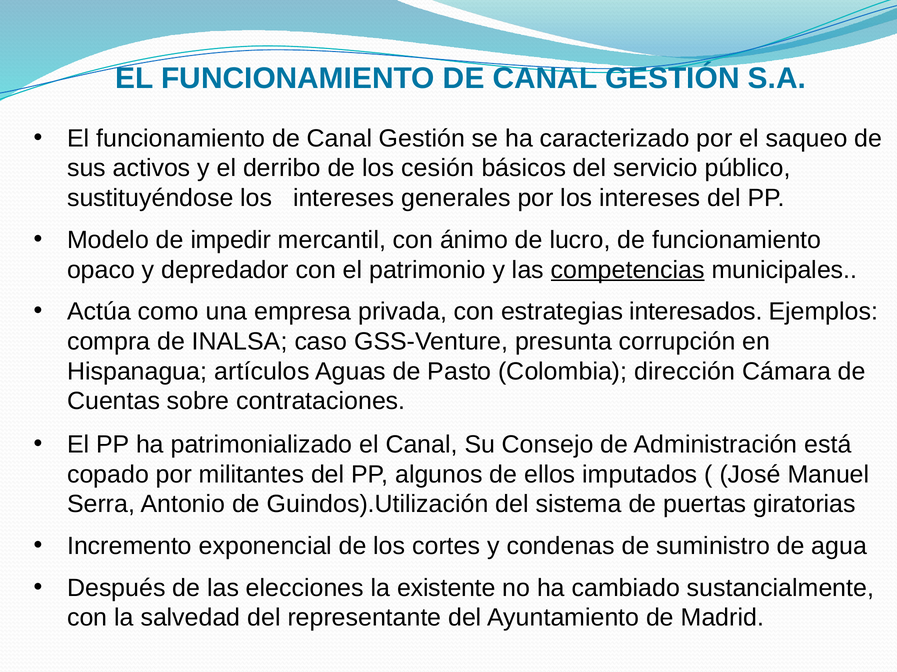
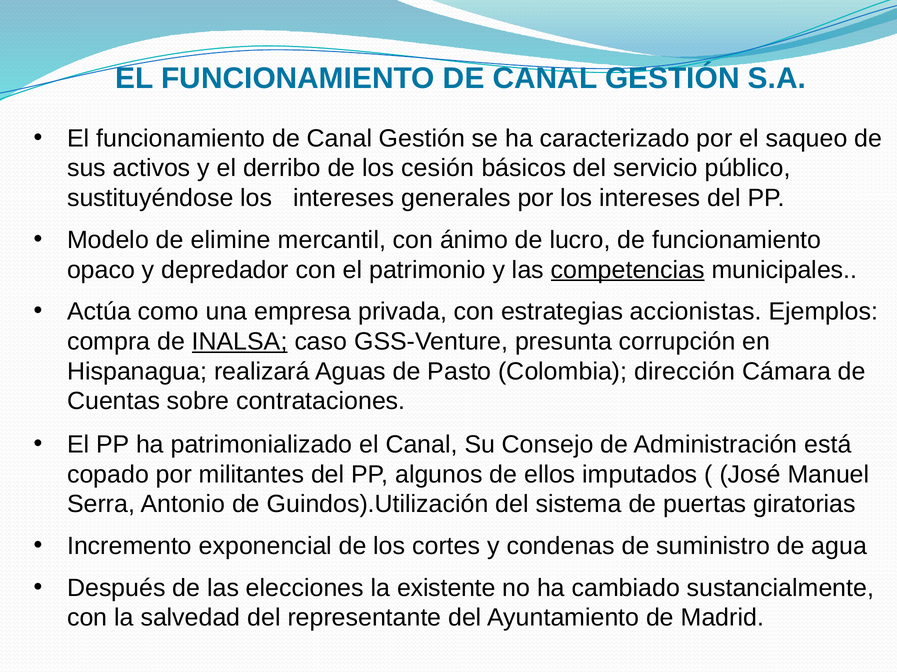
impedir: impedir -> elimine
interesados: interesados -> accionistas
INALSA underline: none -> present
artículos: artículos -> realizará
